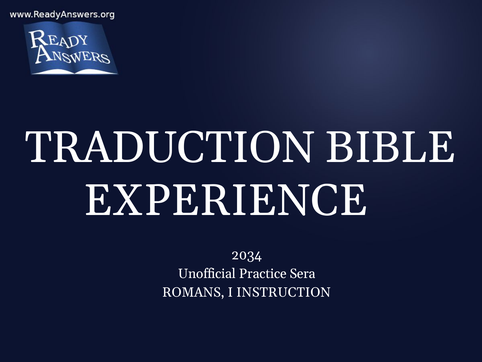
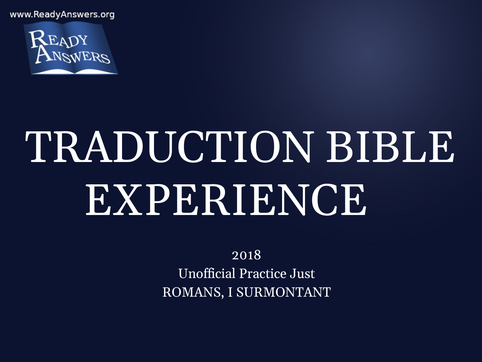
2034: 2034 -> 2018
Sera: Sera -> Just
INSTRUCTION: INSTRUCTION -> SURMONTANT
